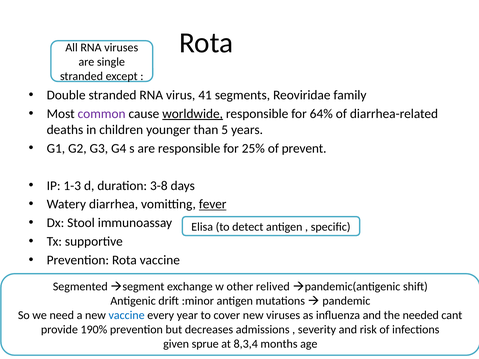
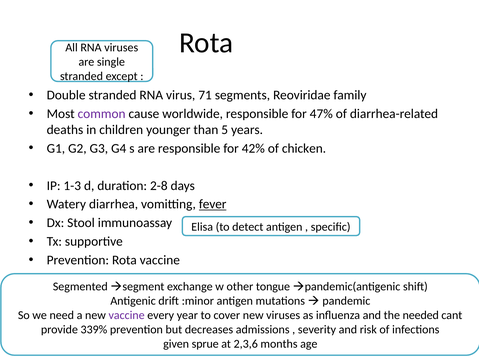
41: 41 -> 71
worldwide underline: present -> none
64%: 64% -> 47%
25%: 25% -> 42%
prevent: prevent -> chicken
3-8: 3-8 -> 2-8
relived: relived -> tongue
vaccine at (127, 316) colour: blue -> purple
190%: 190% -> 339%
8,3,4: 8,3,4 -> 2,3,6
